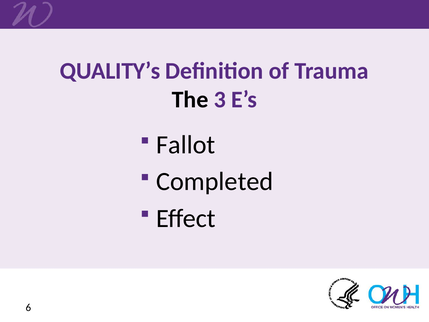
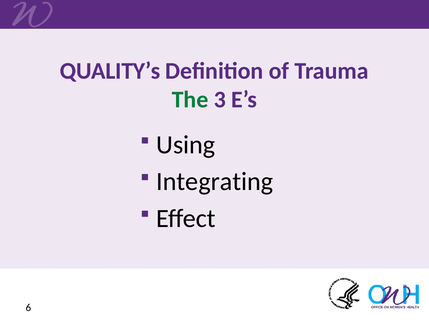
The colour: black -> green
Fallot: Fallot -> Using
Completed: Completed -> Integrating
